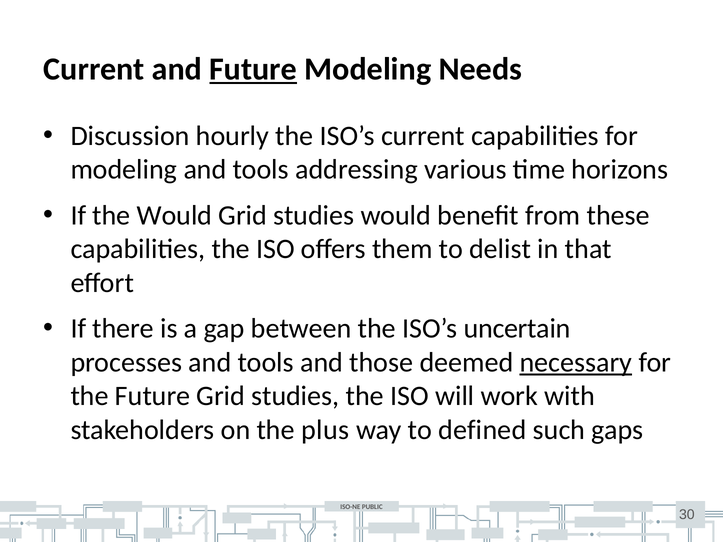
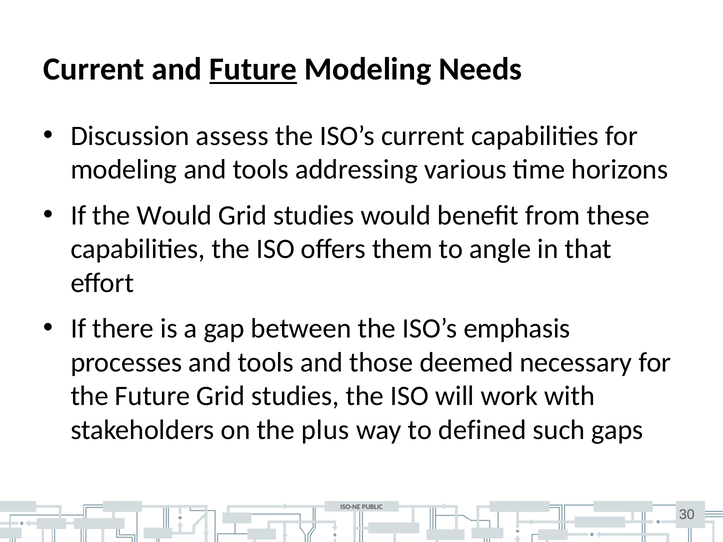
hourly: hourly -> assess
delist: delist -> angle
uncertain: uncertain -> emphasis
necessary underline: present -> none
